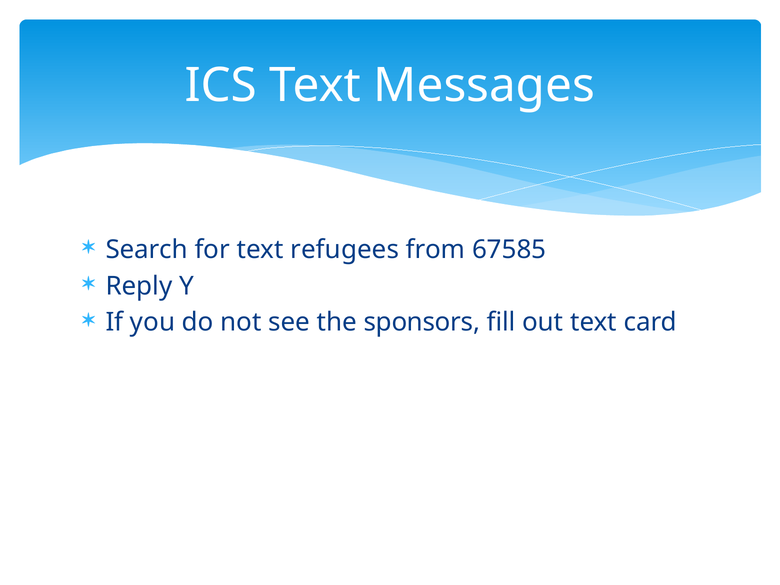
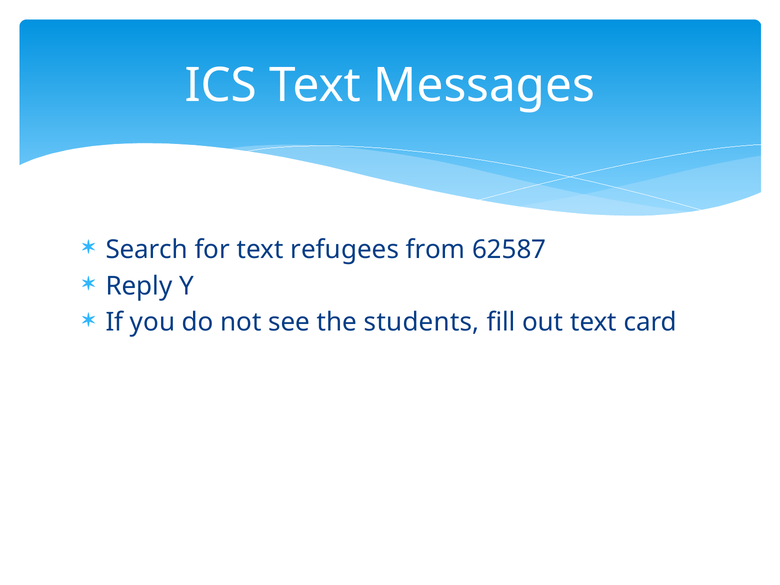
67585: 67585 -> 62587
sponsors: sponsors -> students
